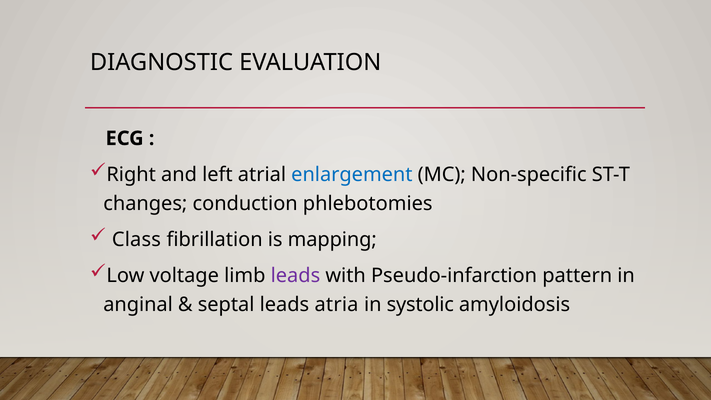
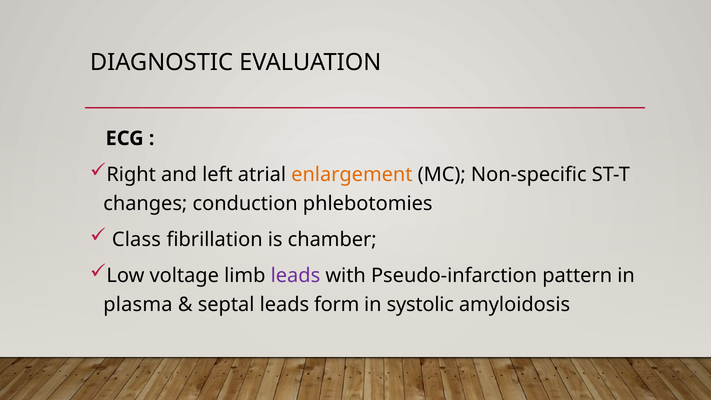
enlargement colour: blue -> orange
mapping: mapping -> chamber
anginal: anginal -> plasma
atria: atria -> form
